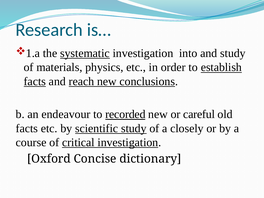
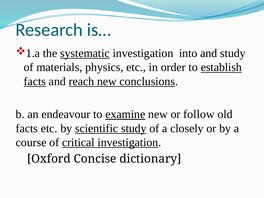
recorded: recorded -> examine
careful: careful -> follow
